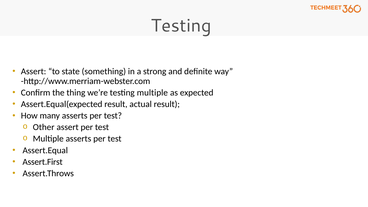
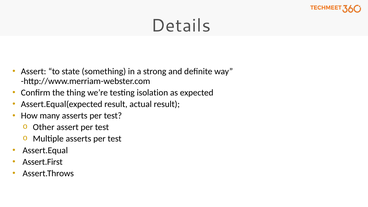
Testing at (181, 26): Testing -> Details
testing multiple: multiple -> isolation
